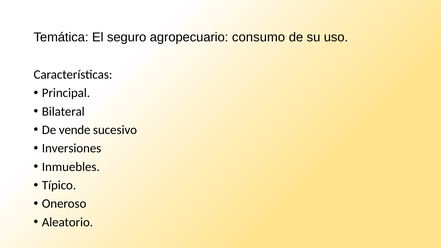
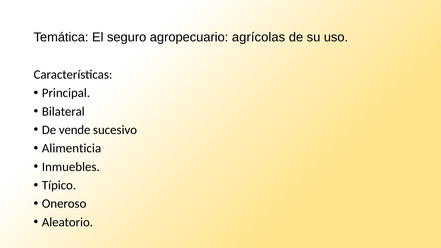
consumo: consumo -> agrícolas
Inversiones: Inversiones -> Alimenticia
